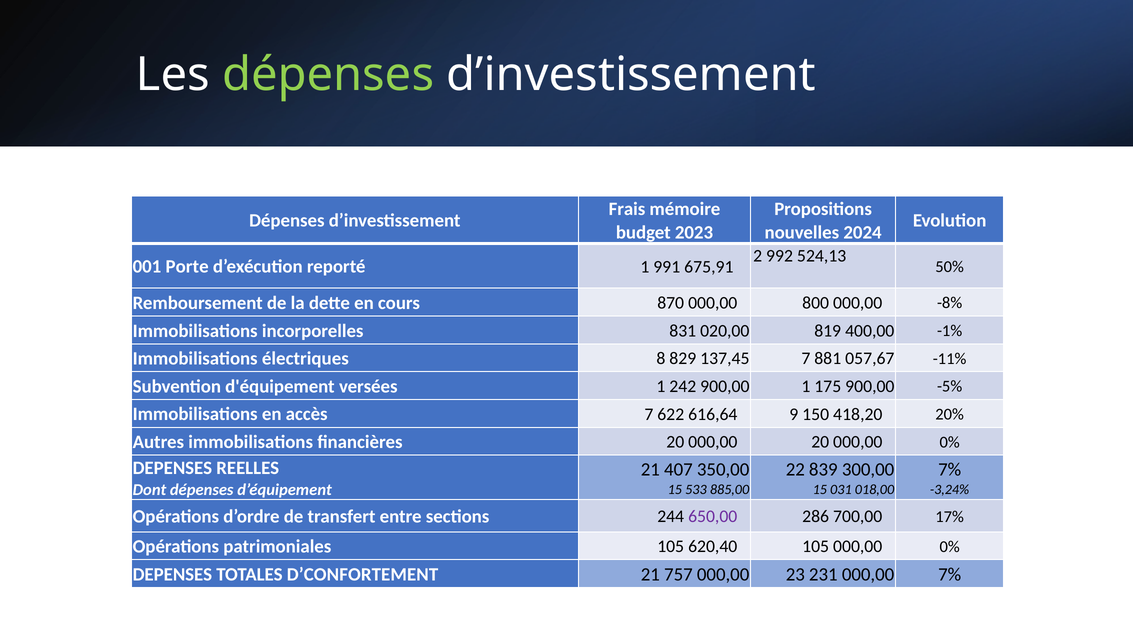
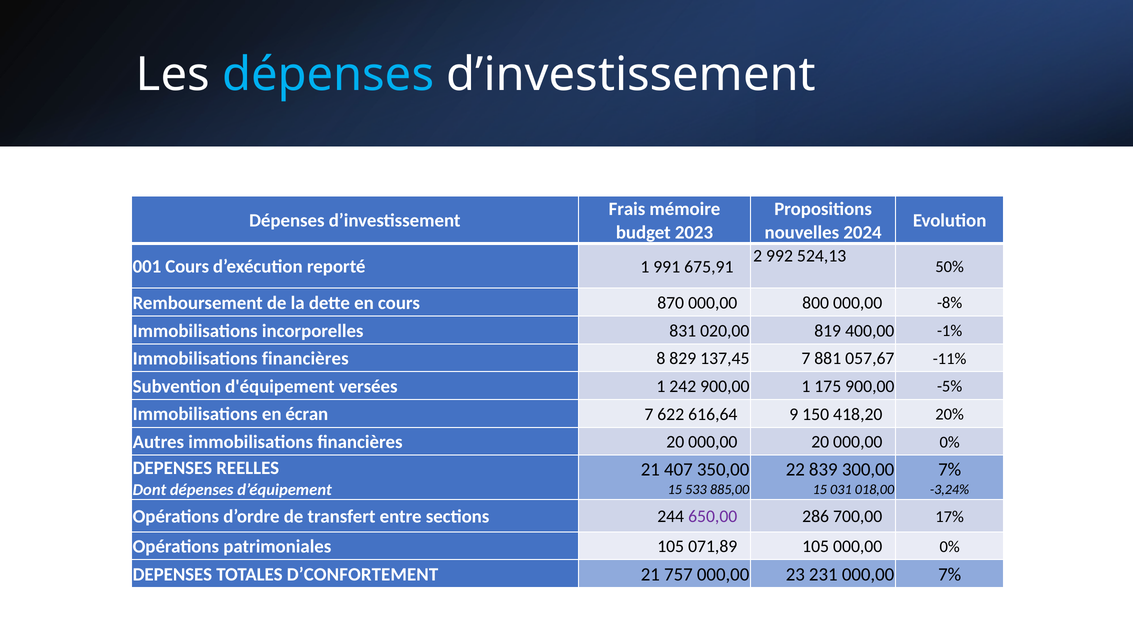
dépenses at (328, 75) colour: light green -> light blue
001 Porte: Porte -> Cours
électriques at (305, 359): électriques -> financières
accès: accès -> écran
620,40: 620,40 -> 071,89
